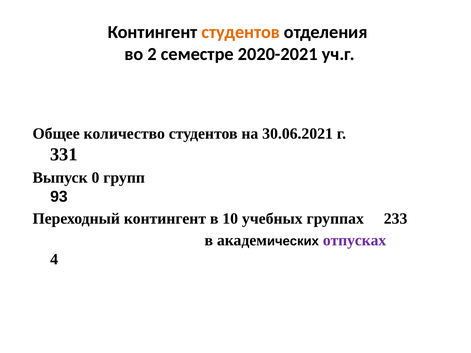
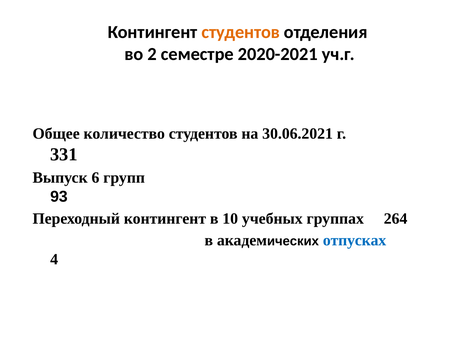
0: 0 -> 6
233: 233 -> 264
отпусках colour: purple -> blue
